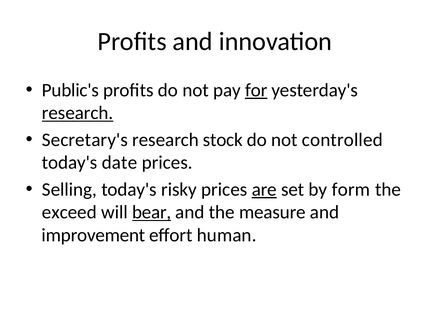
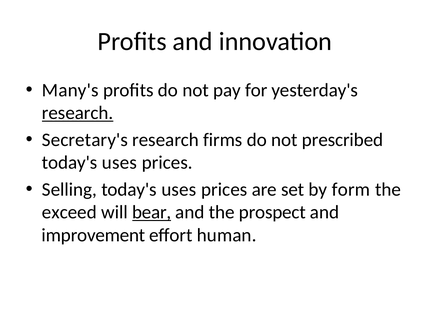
Public's: Public's -> Many's
for underline: present -> none
stock: stock -> firms
controlled: controlled -> prescribed
date at (119, 163): date -> uses
risky at (179, 190): risky -> uses
are underline: present -> none
measure: measure -> prospect
